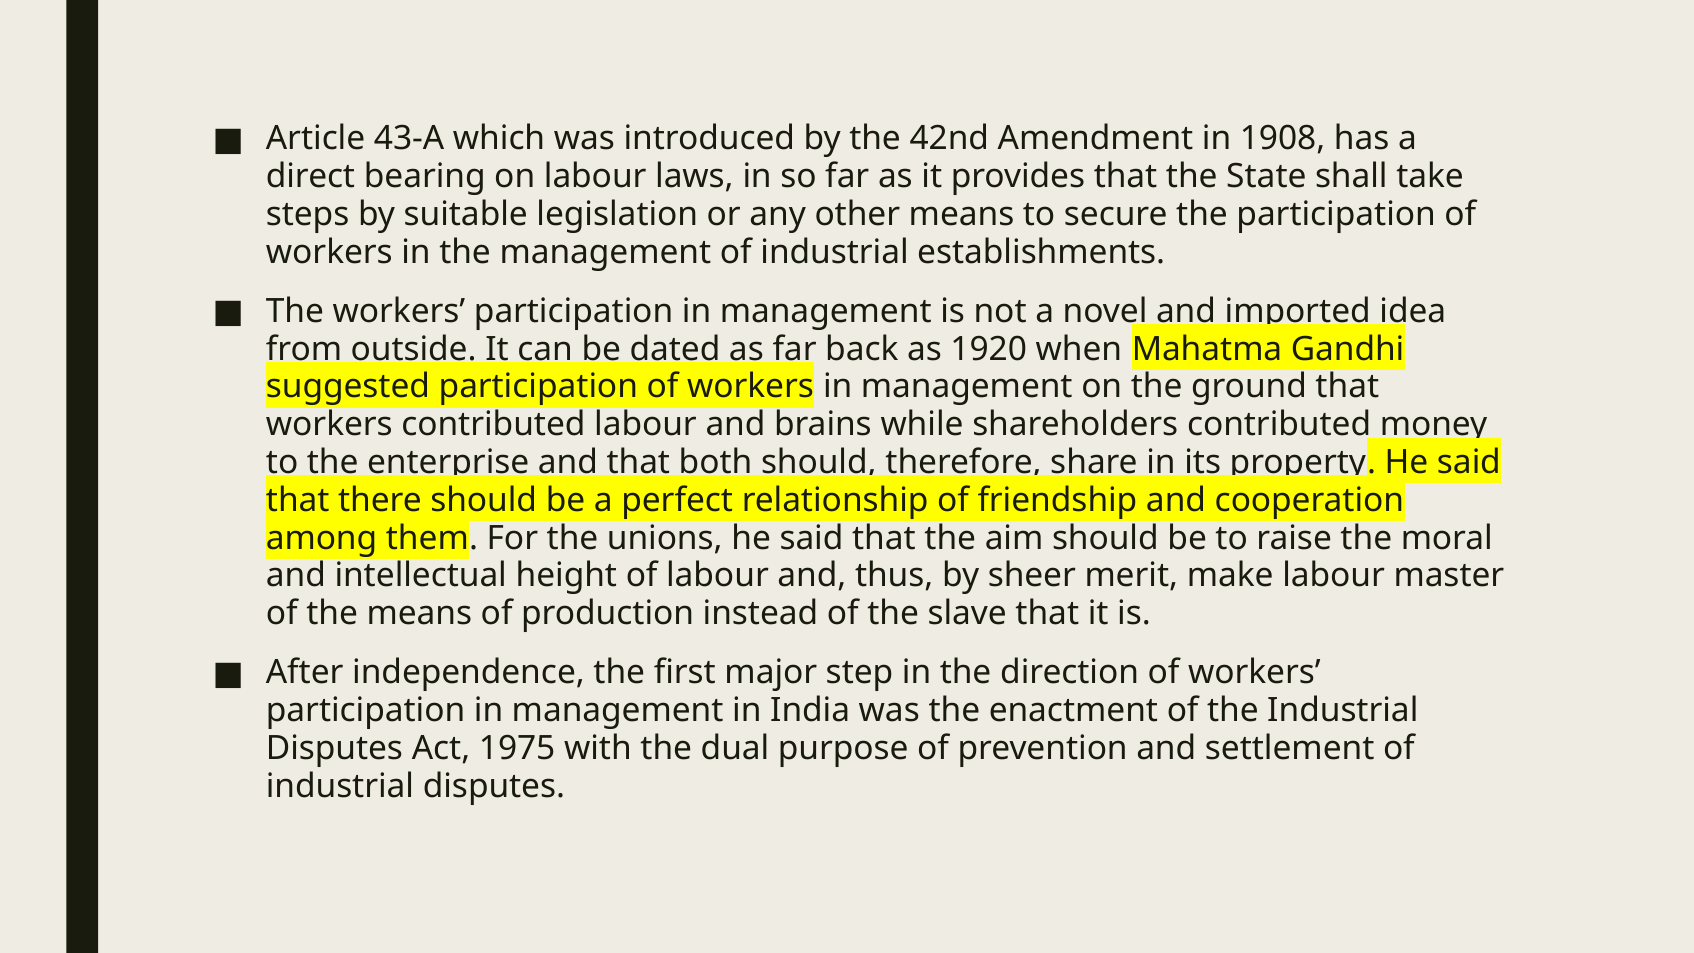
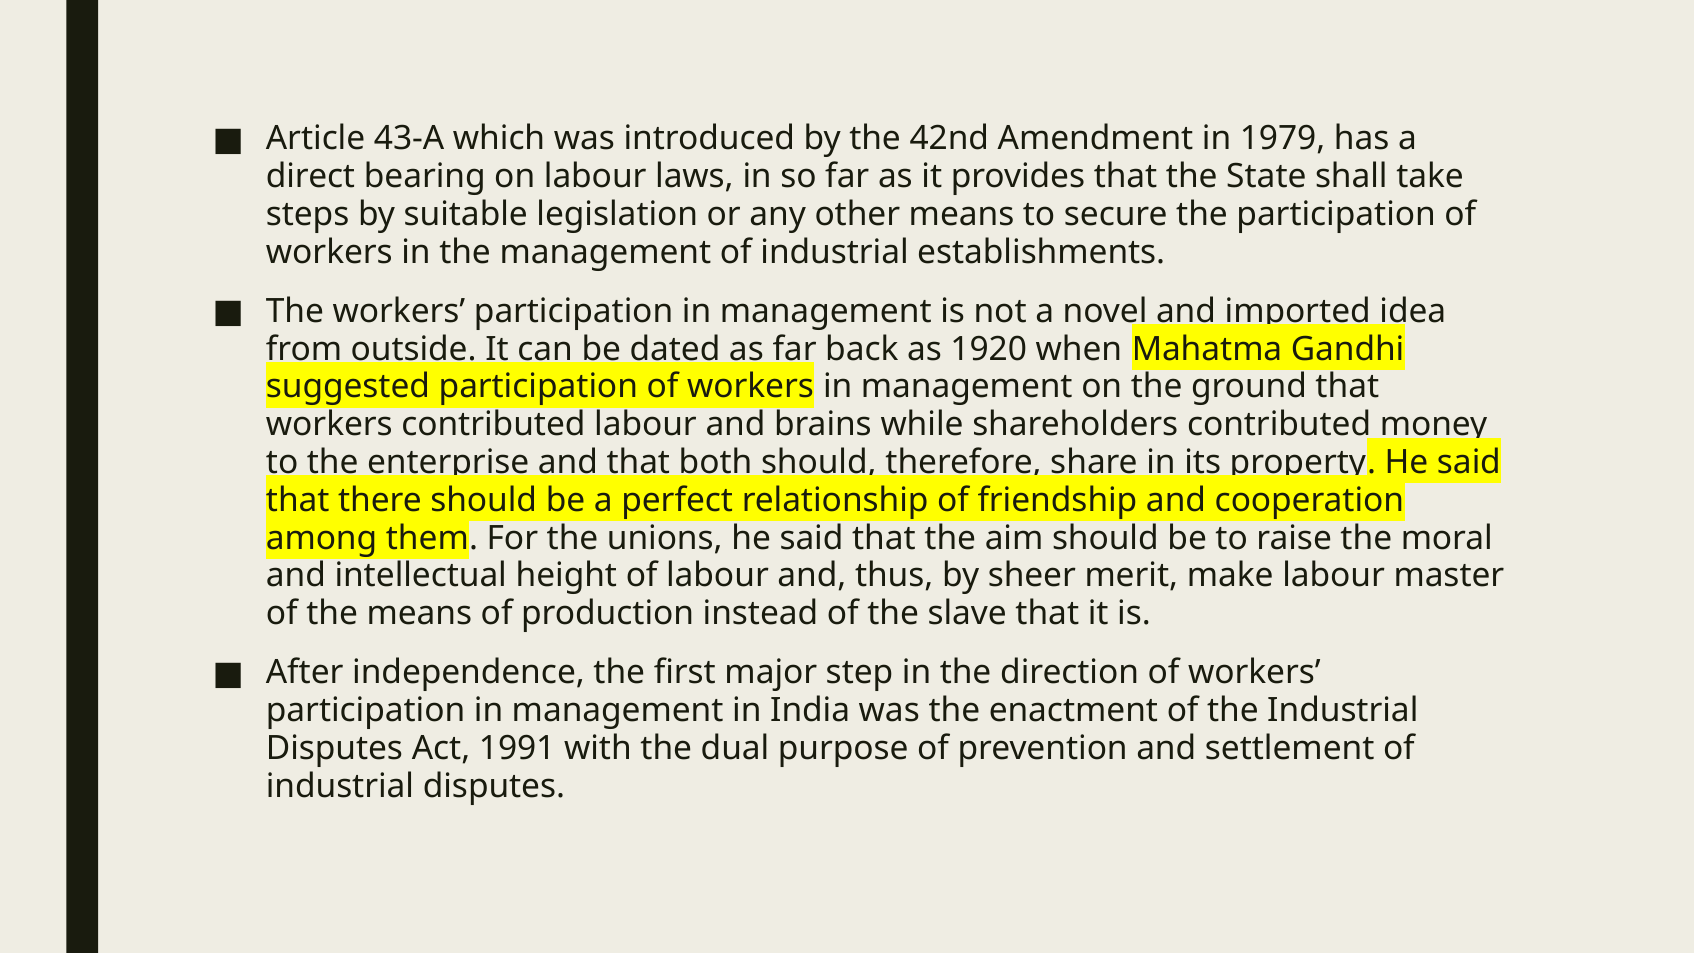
1908: 1908 -> 1979
1975: 1975 -> 1991
